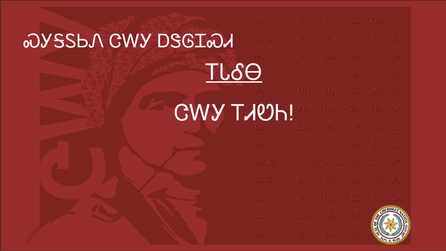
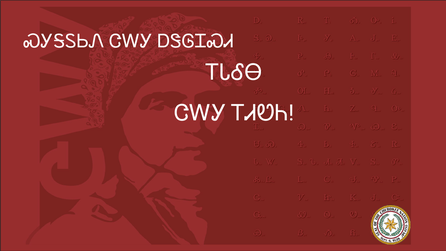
ᎢᏓᎴᎾ underline: present -> none
